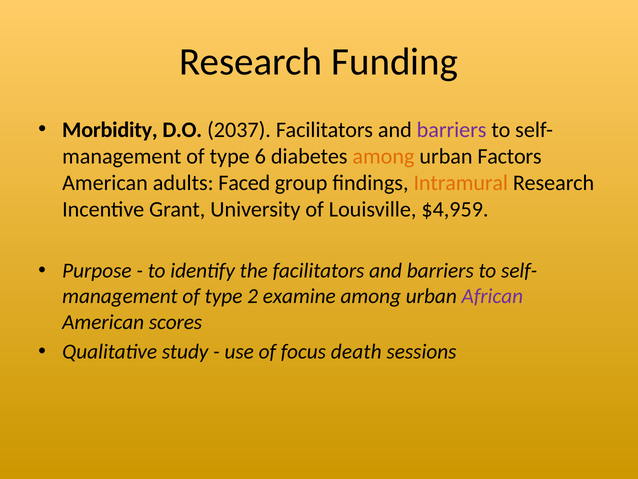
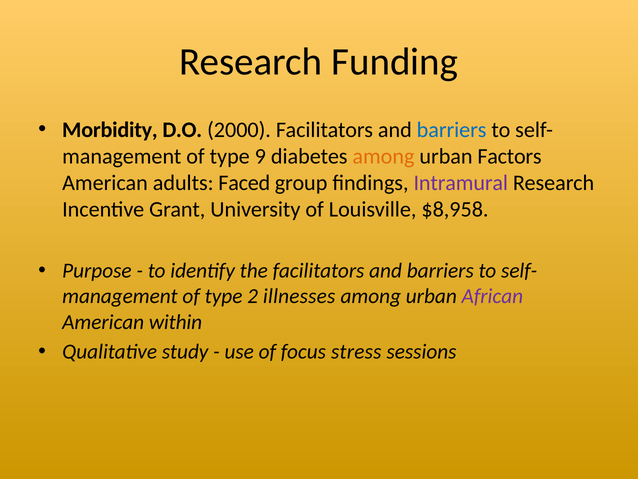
2037: 2037 -> 2000
barriers at (452, 130) colour: purple -> blue
6: 6 -> 9
Intramural colour: orange -> purple
$4,959: $4,959 -> $8,958
examine: examine -> illnesses
scores: scores -> within
death: death -> stress
